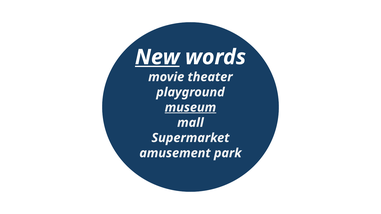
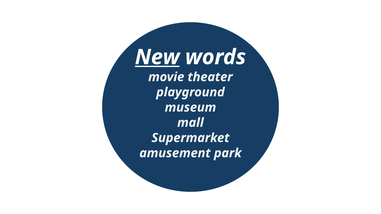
museum underline: present -> none
